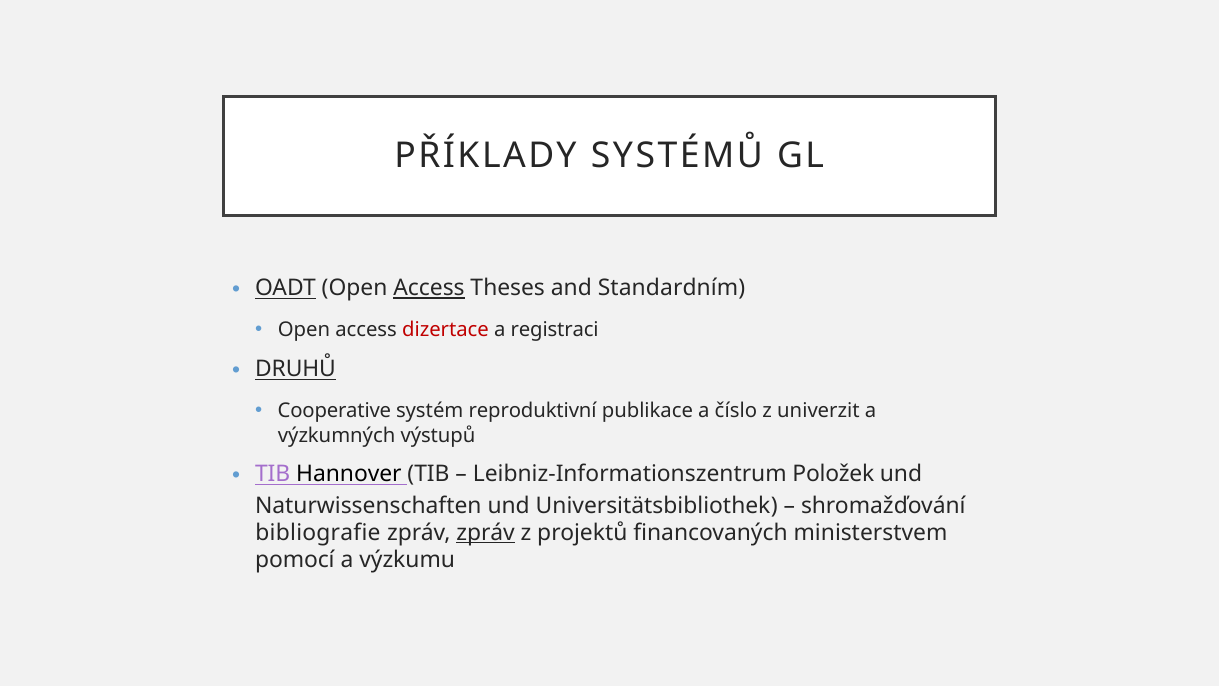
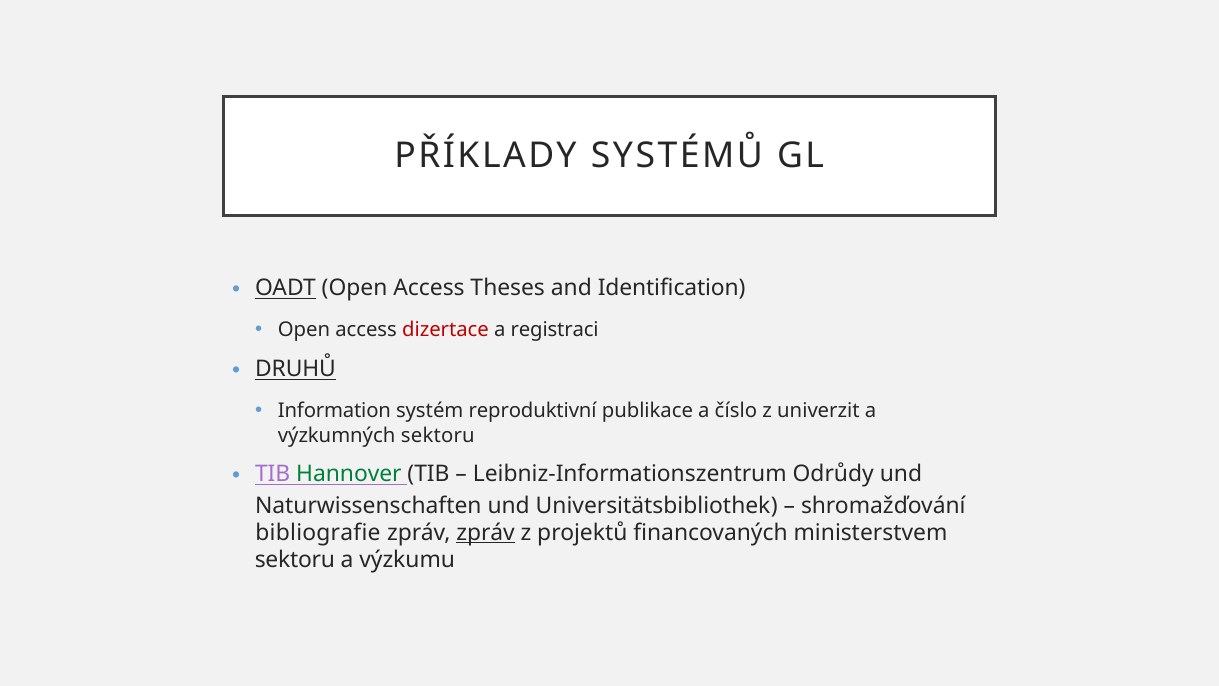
Access at (429, 288) underline: present -> none
Standardním: Standardním -> Identification
Cooperative: Cooperative -> Information
výzkumných výstupů: výstupů -> sektoru
Hannover colour: black -> green
Položek: Položek -> Odrůdy
pomocí at (295, 560): pomocí -> sektoru
